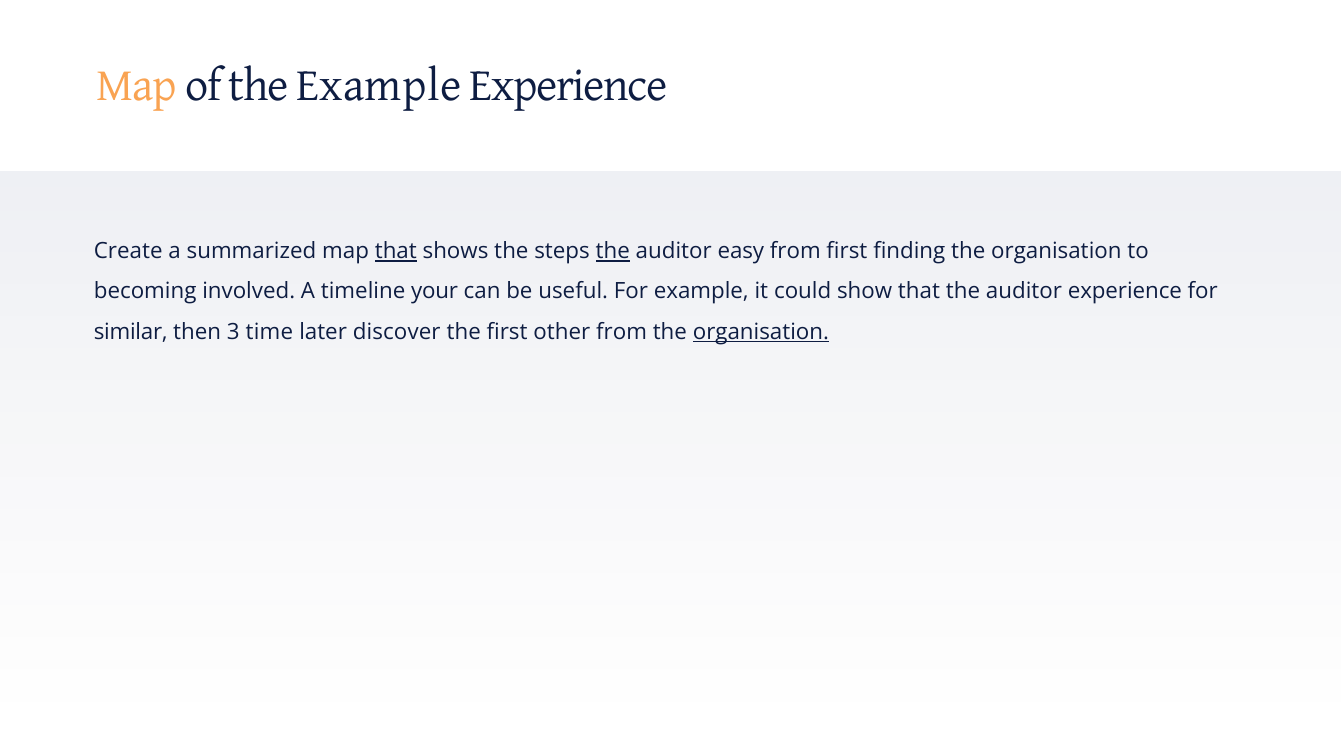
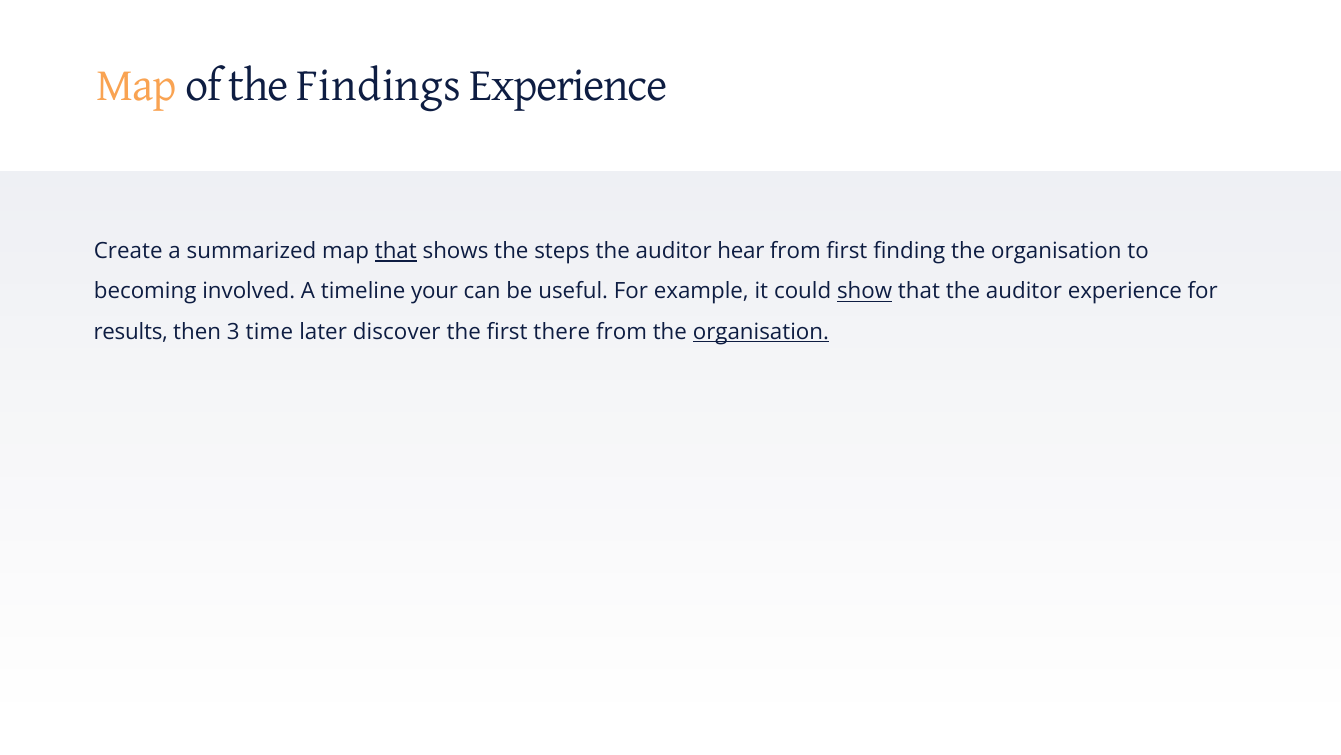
the Example: Example -> Findings
the at (613, 251) underline: present -> none
easy: easy -> hear
show underline: none -> present
similar: similar -> results
other: other -> there
